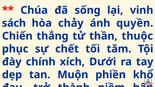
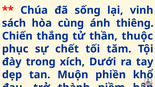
chảy: chảy -> cùng
quyền: quyền -> thiêng
chính: chính -> trong
